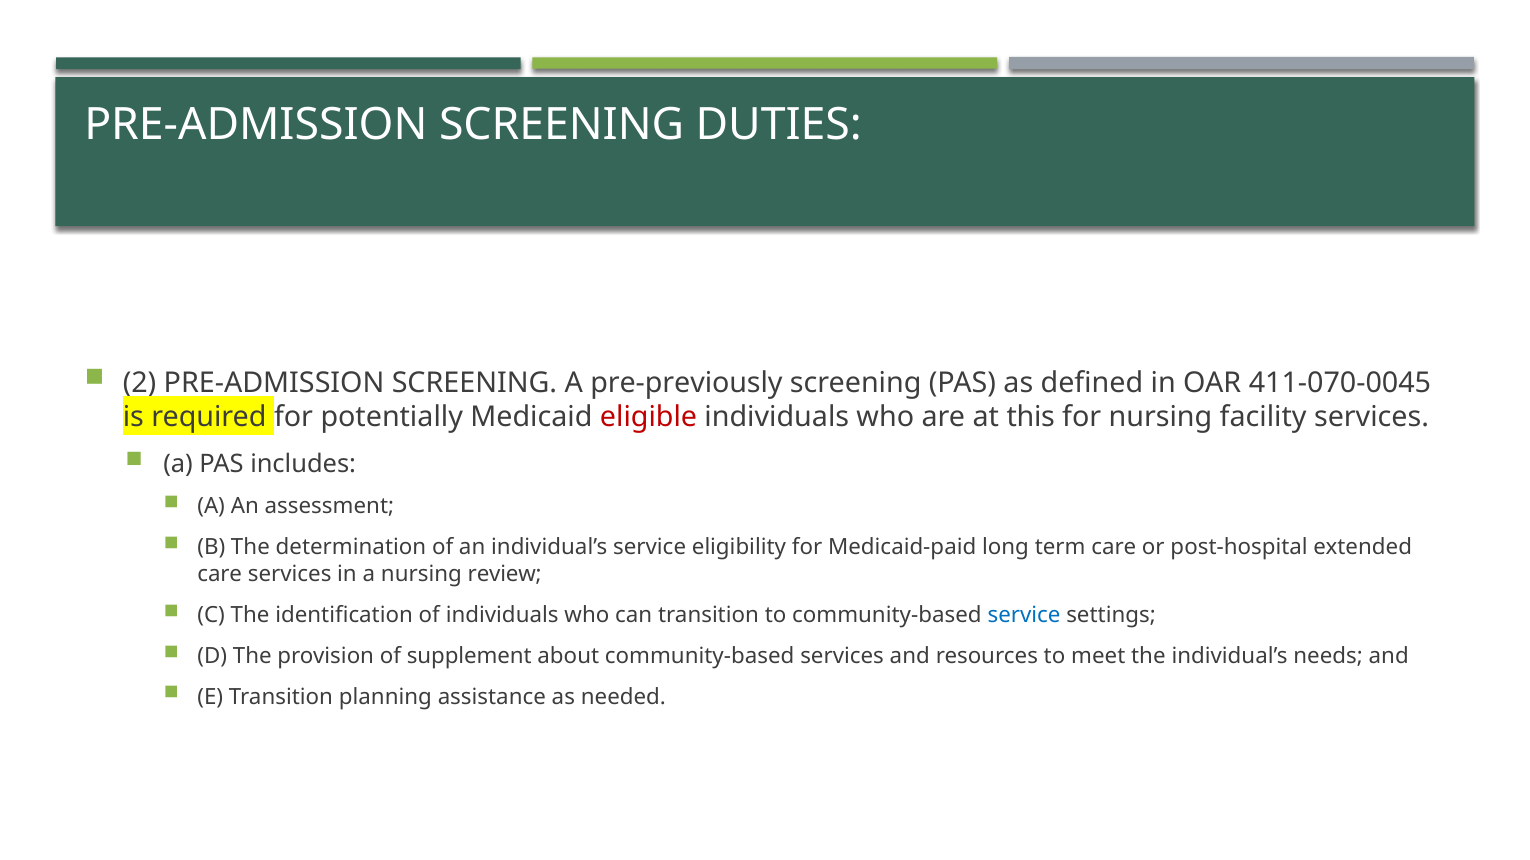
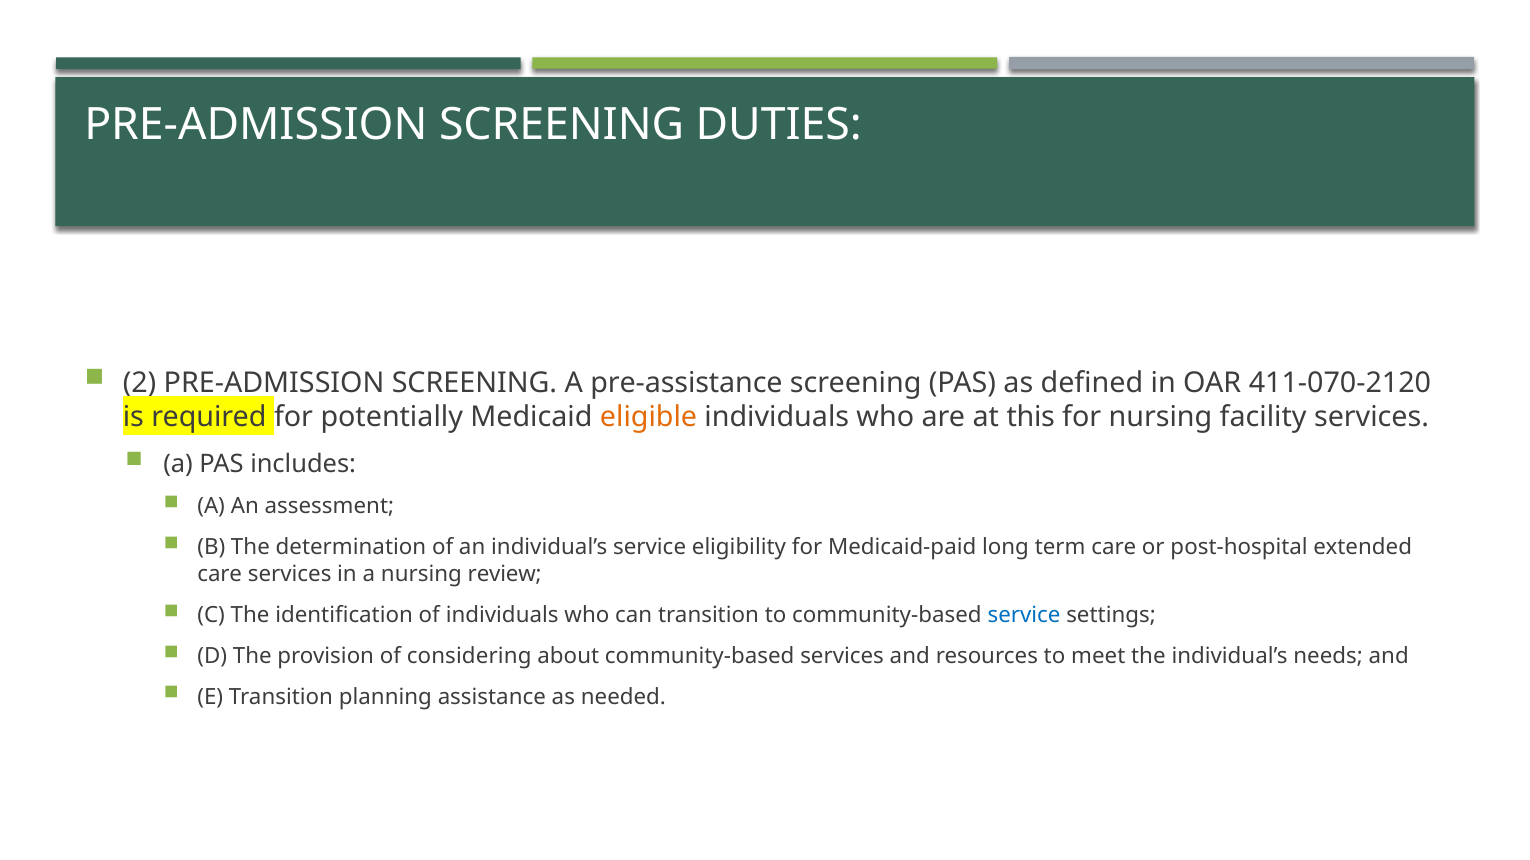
pre-previously: pre-previously -> pre-assistance
411-070-0045: 411-070-0045 -> 411-070-2120
eligible colour: red -> orange
supplement: supplement -> considering
